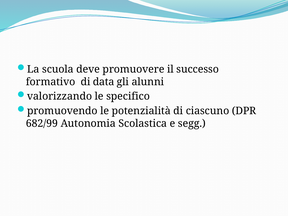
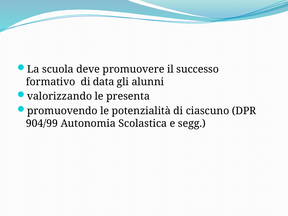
specifico: specifico -> presenta
682/99: 682/99 -> 904/99
